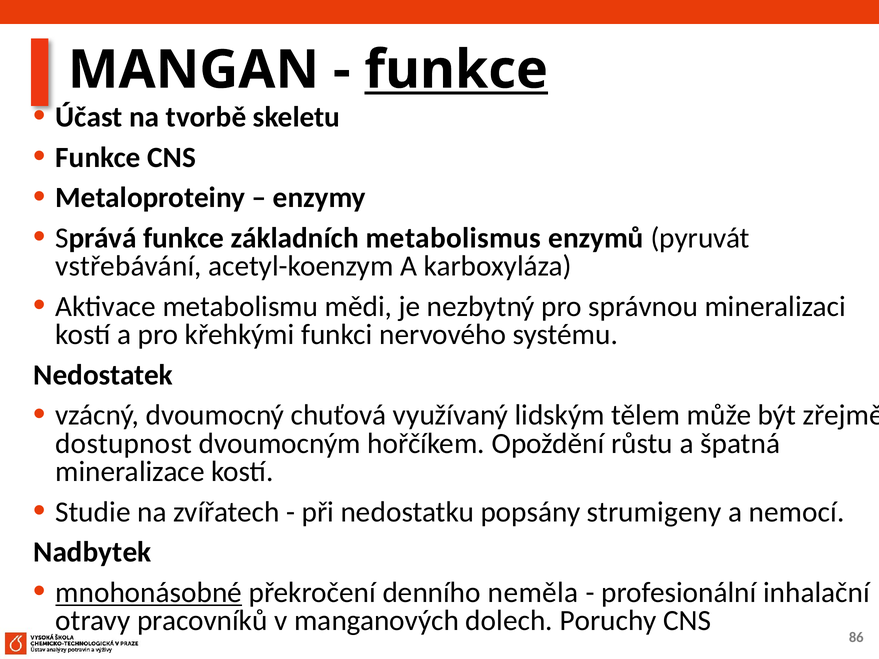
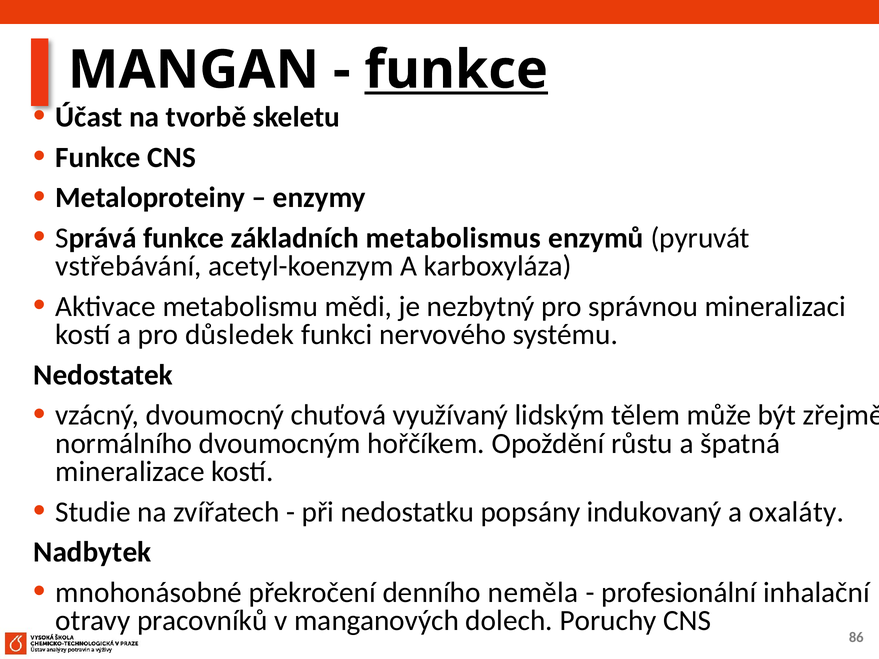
křehkými: křehkými -> důsledek
dostupnost: dostupnost -> normálního
strumigeny: strumigeny -> indukovaný
nemocí: nemocí -> oxaláty
mnohonásobné underline: present -> none
